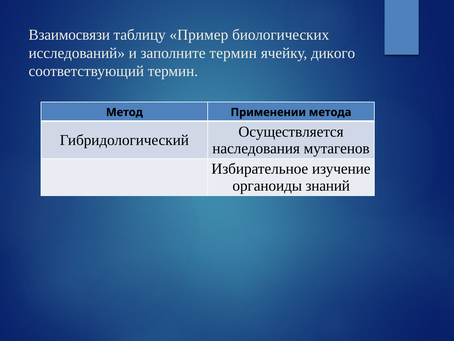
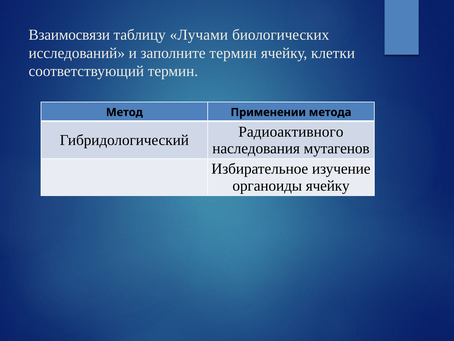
Пример: Пример -> Лучами
дикого: дикого -> клетки
Осуществляется: Осуществляется -> Радиоактивного
органоиды знаний: знаний -> ячейку
